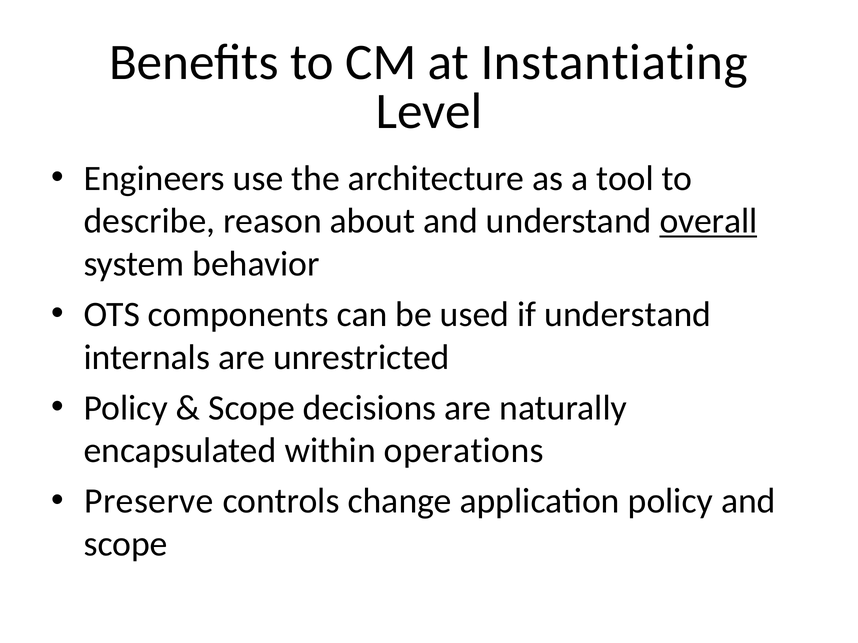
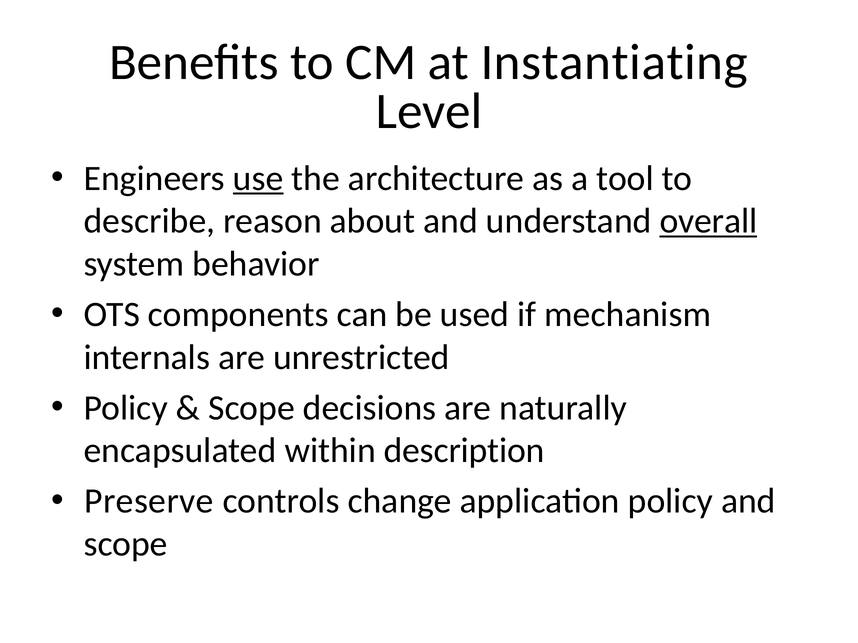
use underline: none -> present
if understand: understand -> mechanism
operations: operations -> description
